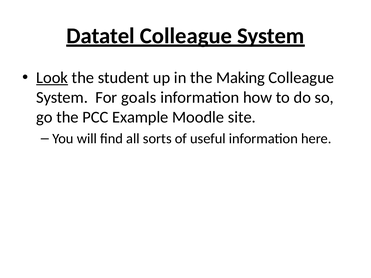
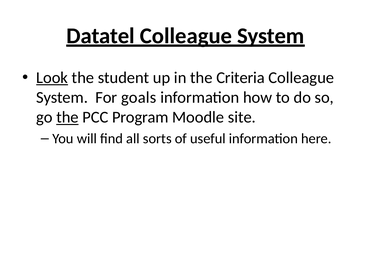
Making: Making -> Criteria
the at (67, 117) underline: none -> present
Example: Example -> Program
